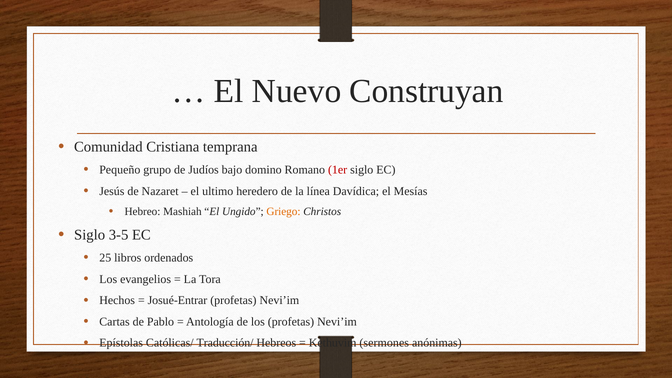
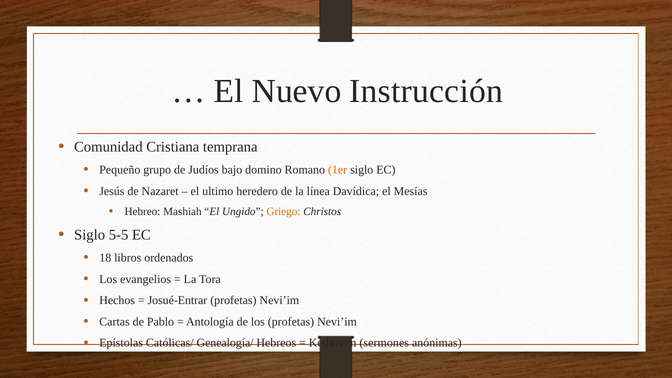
Construyan: Construyan -> Instrucción
1er colour: red -> orange
3-5: 3-5 -> 5-5
25: 25 -> 18
Traducción/: Traducción/ -> Genealogía/
